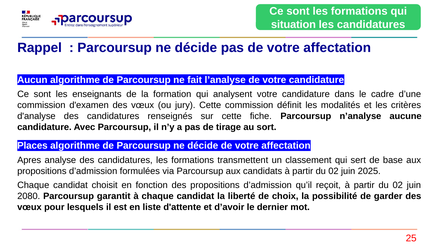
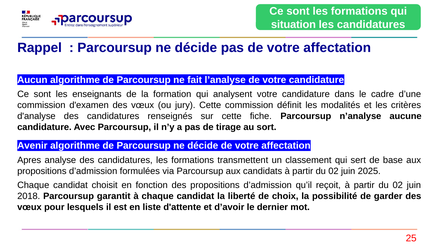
Places: Places -> Avenir
2080: 2080 -> 2018
